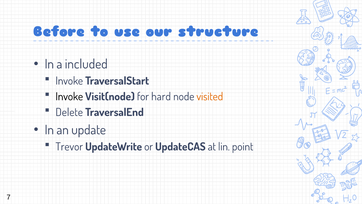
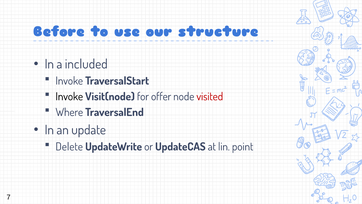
hard: hard -> offer
visited colour: orange -> red
Delete: Delete -> Where
Trevor: Trevor -> Delete
